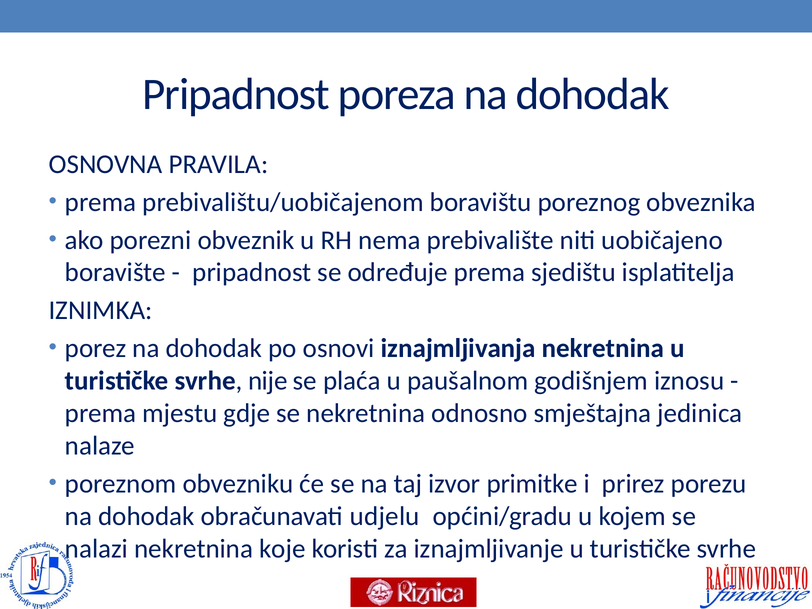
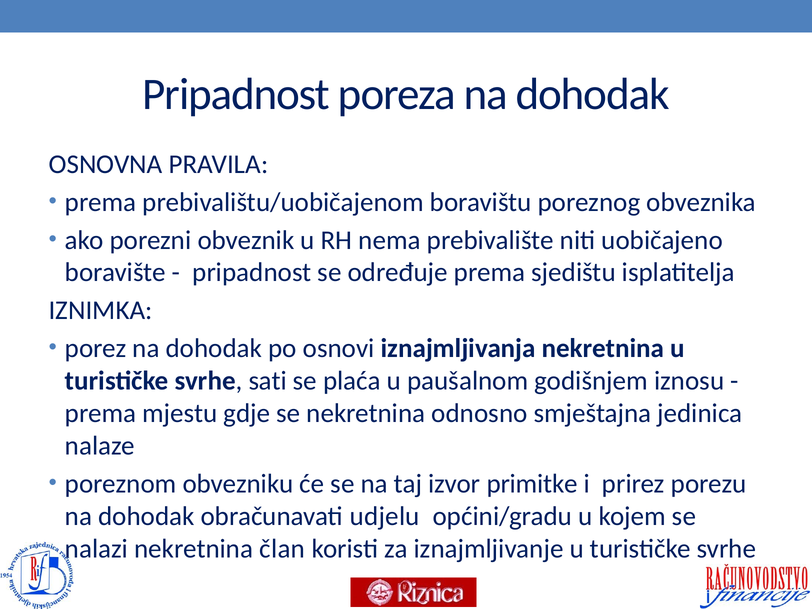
nije: nije -> sati
koje: koje -> član
